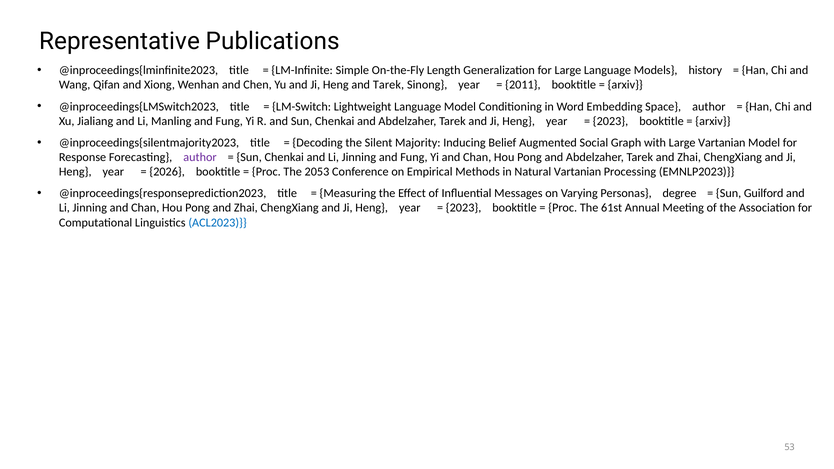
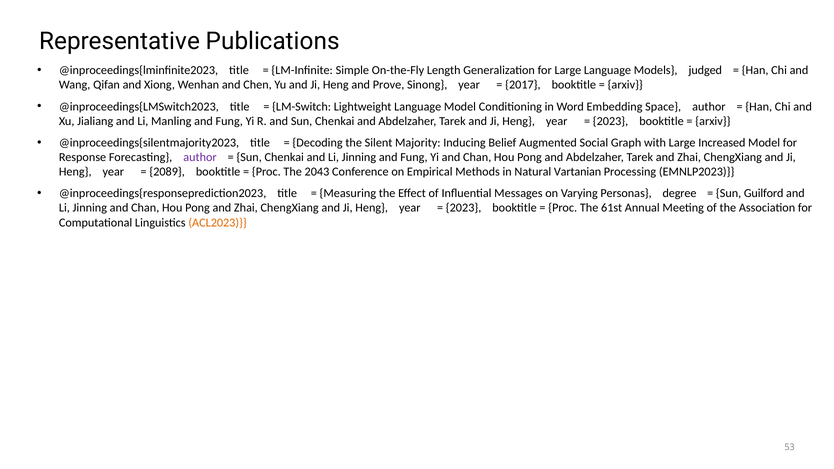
history: history -> judged
and Tarek: Tarek -> Prove
2011: 2011 -> 2017
Large Vartanian: Vartanian -> Increased
2026: 2026 -> 2089
2053: 2053 -> 2043
ACL2023 colour: blue -> orange
